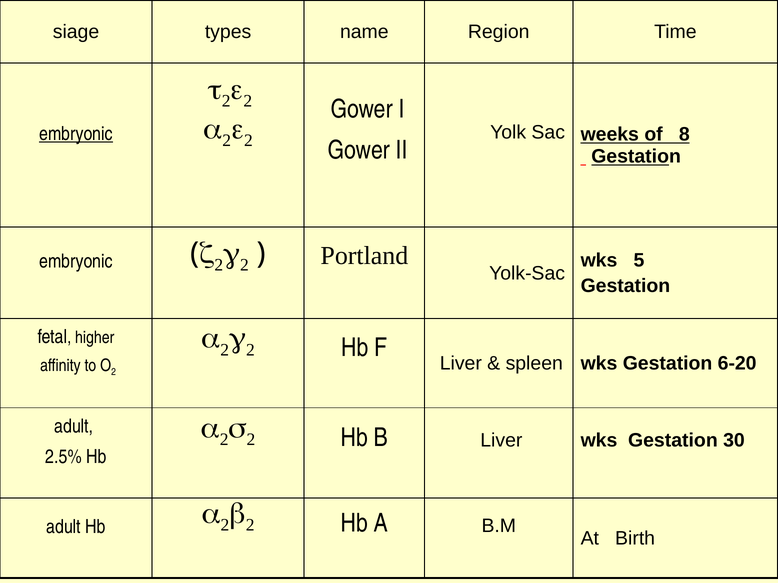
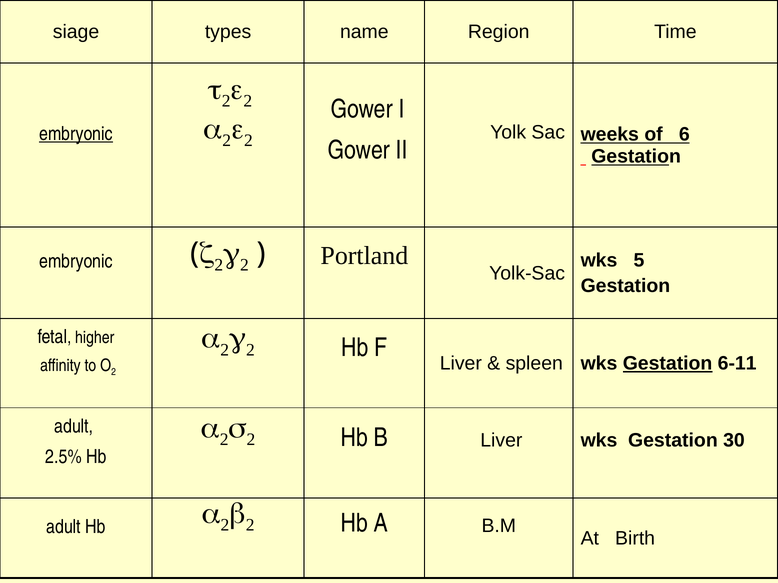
8: 8 -> 6
Gestation at (668, 364) underline: none -> present
6-20: 6-20 -> 6-11
